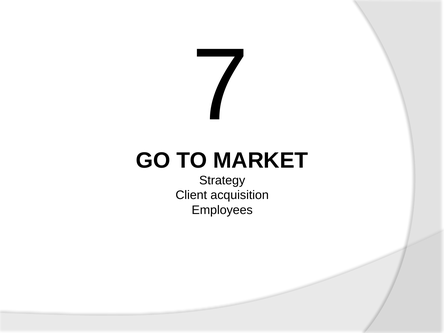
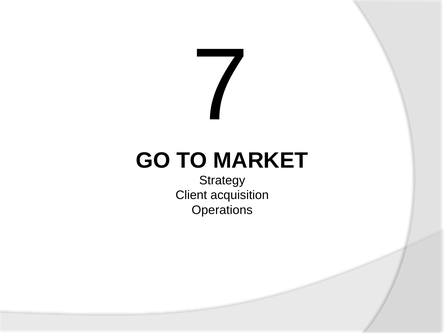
Employees: Employees -> Operations
